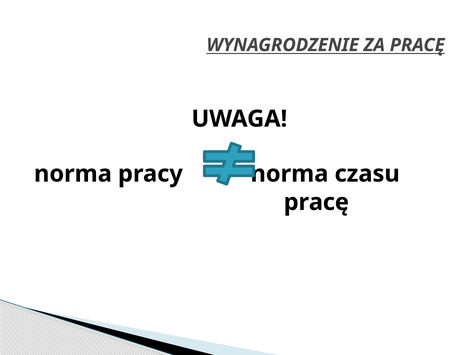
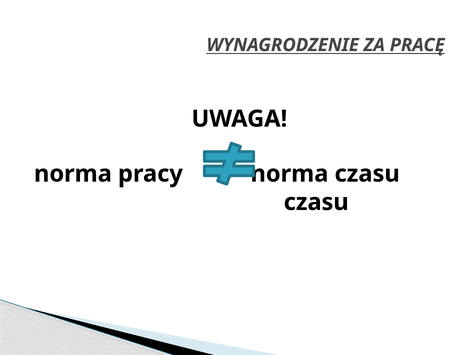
pracę at (316, 202): pracę -> czasu
